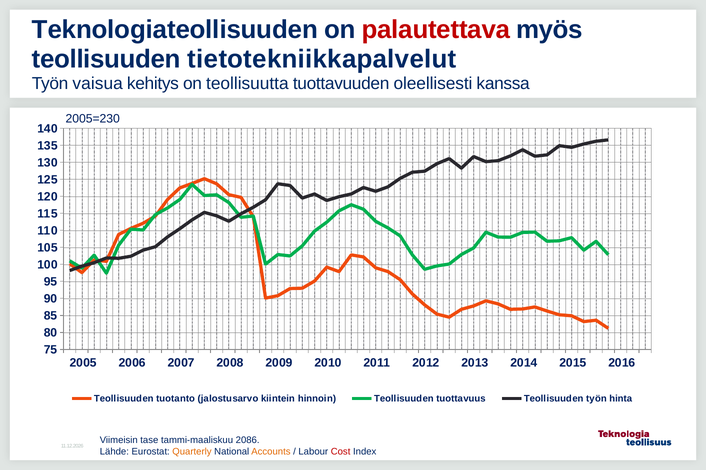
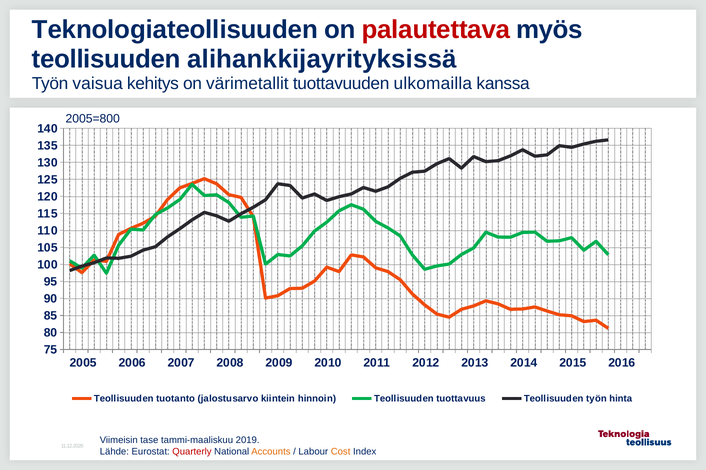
tietotekniikkapalvelut: tietotekniikkapalvelut -> alihankkijayrityksissä
teollisuutta: teollisuutta -> värimetallit
oleellisesti: oleellisesti -> ulkomailla
2005=230: 2005=230 -> 2005=800
2086: 2086 -> 2019
Quarterly colour: orange -> red
Cost colour: red -> orange
